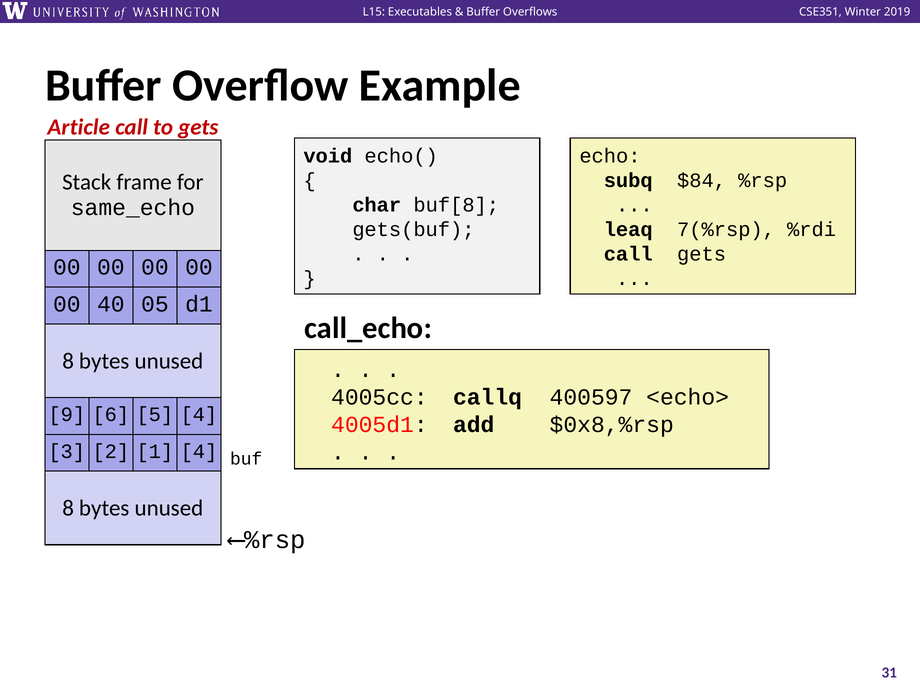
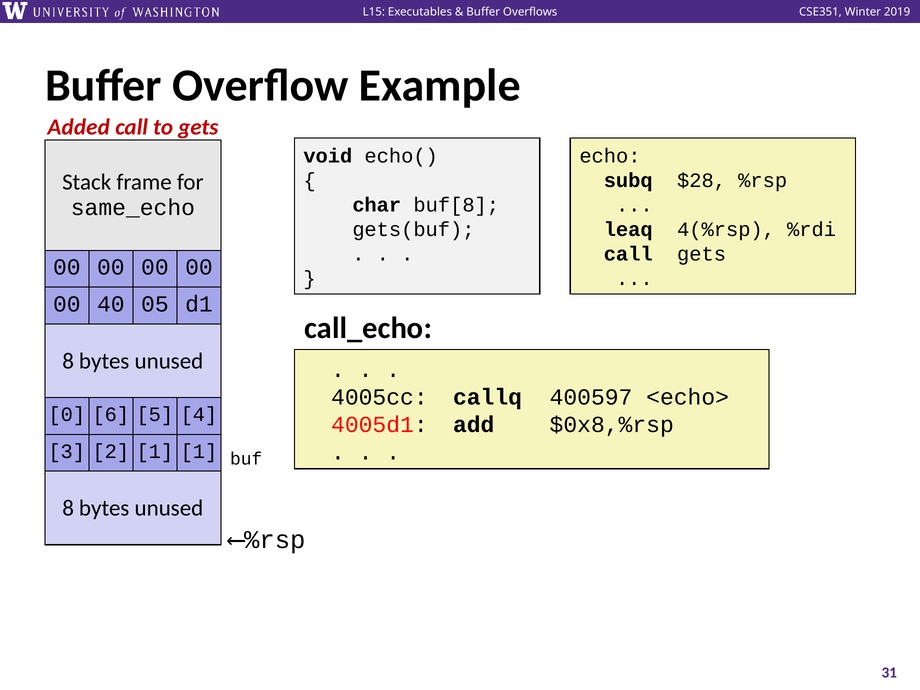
Article: Article -> Added
$84: $84 -> $28
7(%rsp: 7(%rsp -> 4(%rsp
9: 9 -> 0
1 4: 4 -> 1
